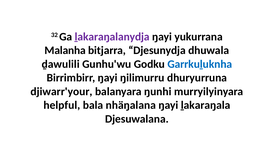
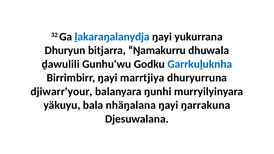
ḻakaraŋalanydja colour: purple -> blue
Malanha: Malanha -> Dhuryun
Djesunydja: Djesunydja -> Ŋamakurru
ŋilimurru: ŋilimurru -> marrtjiya
helpful: helpful -> yäkuyu
ḻakaraŋala: ḻakaraŋala -> ŋarrakuna
